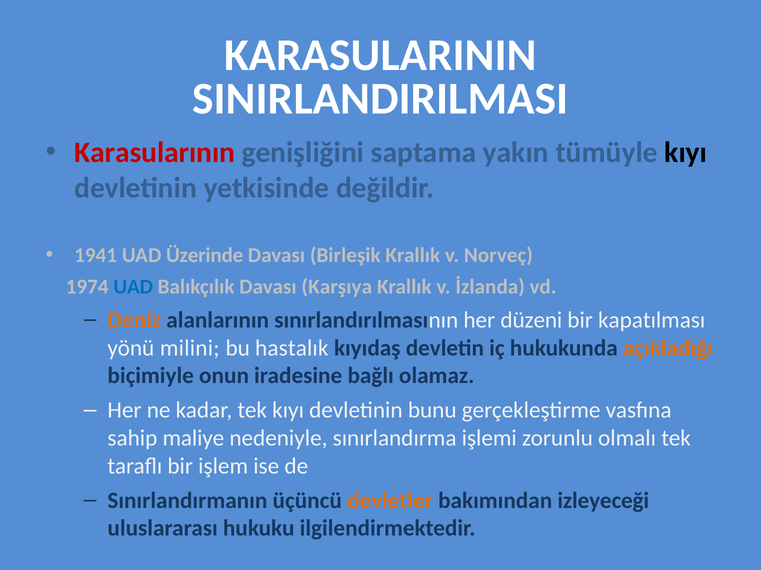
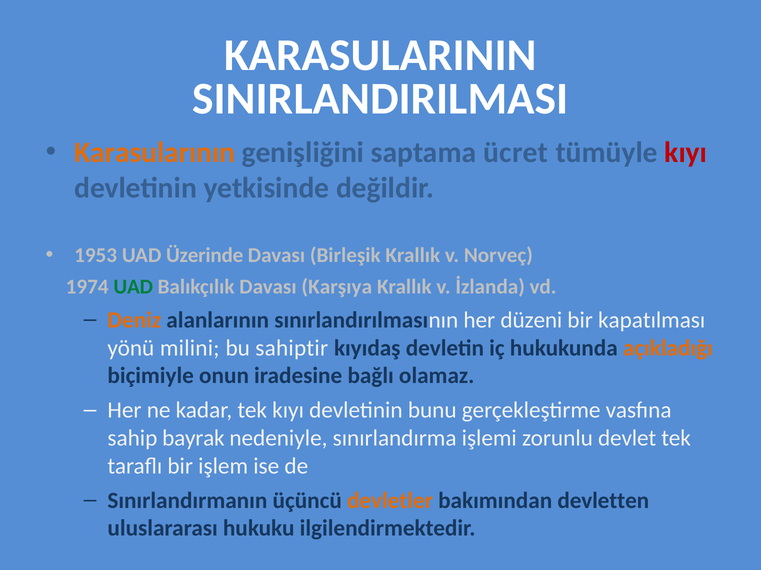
Karasularının colour: red -> orange
yakın: yakın -> ücret
kıyı at (686, 153) colour: black -> red
1941: 1941 -> 1953
UAD at (133, 287) colour: blue -> green
hastalık: hastalık -> sahiptir
maliye: maliye -> bayrak
olmalı: olmalı -> devlet
izleyeceği: izleyeceği -> devletten
